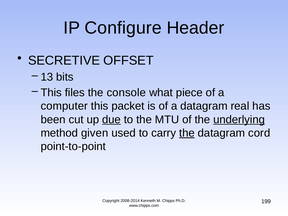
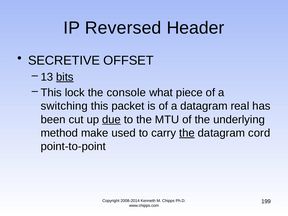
Configure: Configure -> Reversed
bits underline: none -> present
files: files -> lock
computer: computer -> switching
underlying underline: present -> none
given: given -> make
